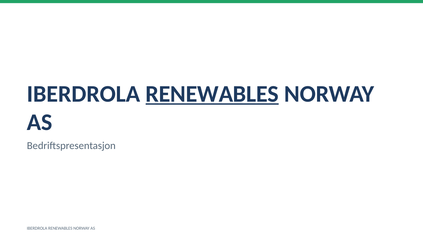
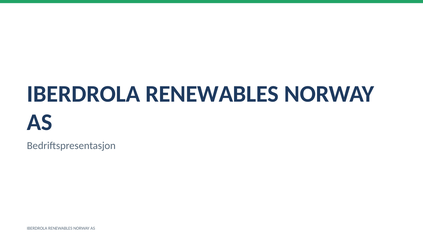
RENEWABLES at (212, 94) underline: present -> none
